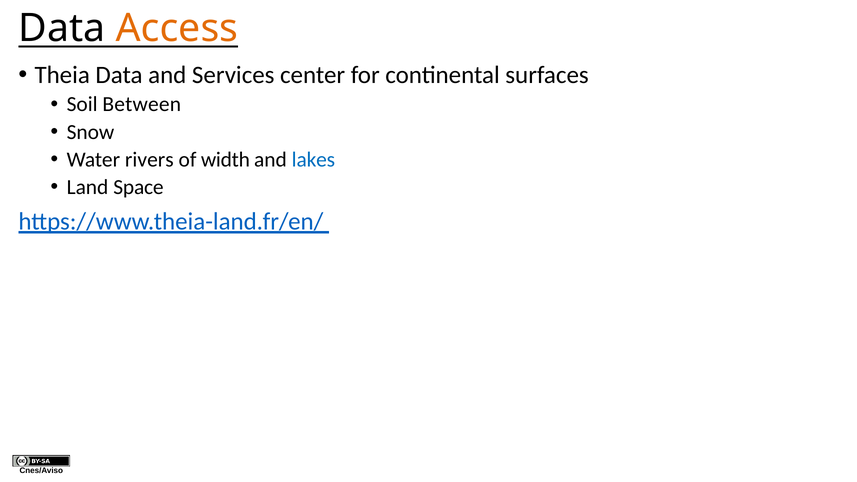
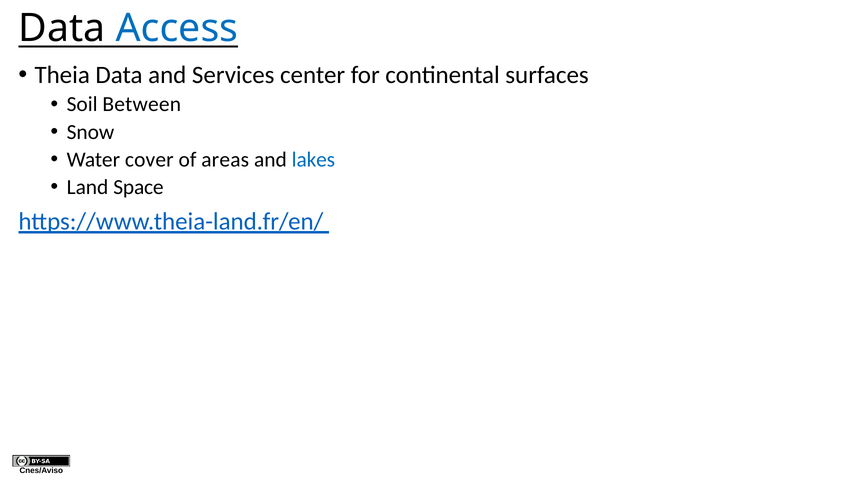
Access colour: orange -> blue
rivers: rivers -> cover
width: width -> areas
